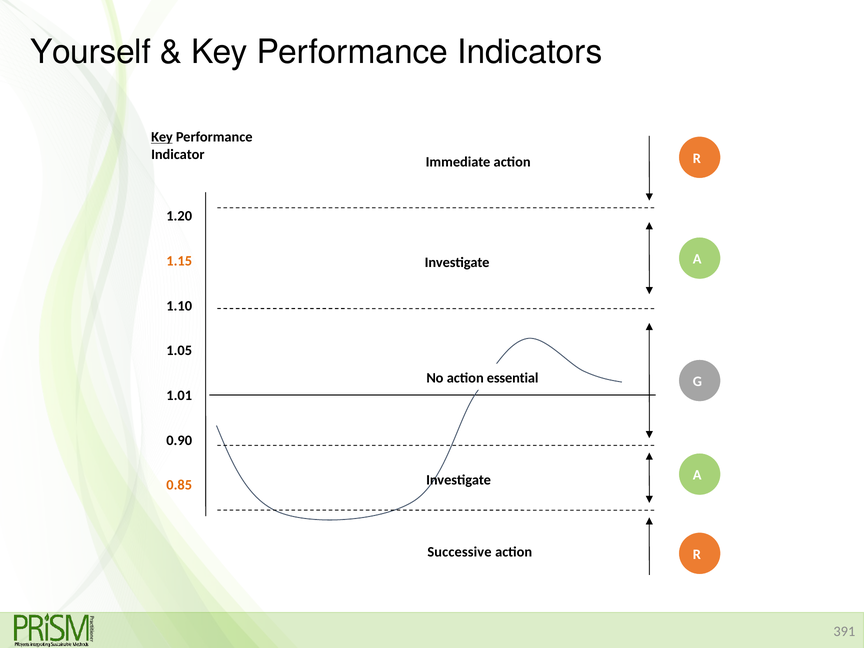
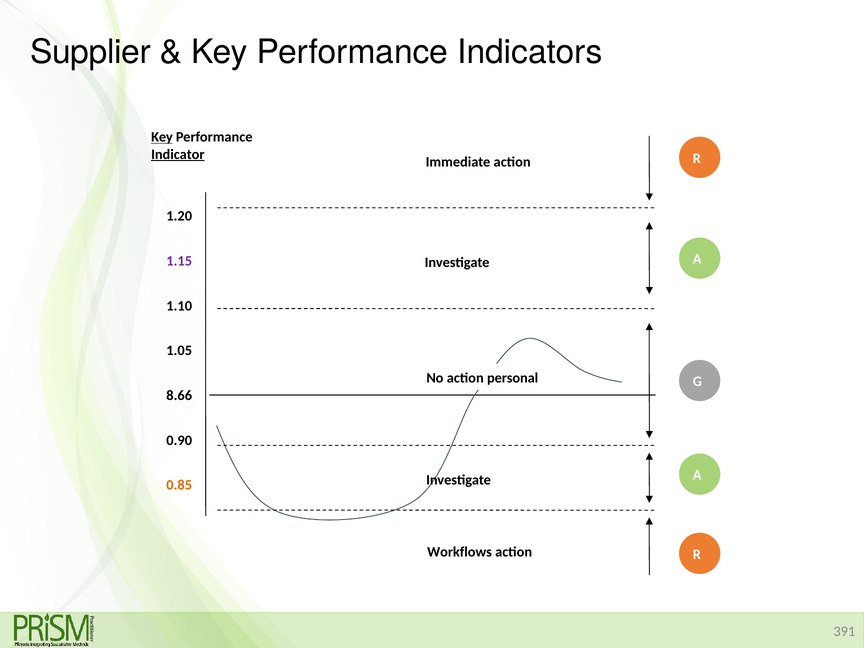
Yourself: Yourself -> Supplier
Indicator underline: none -> present
1.15 colour: orange -> purple
essential: essential -> personal
1.01: 1.01 -> 8.66
Successive: Successive -> Workflows
